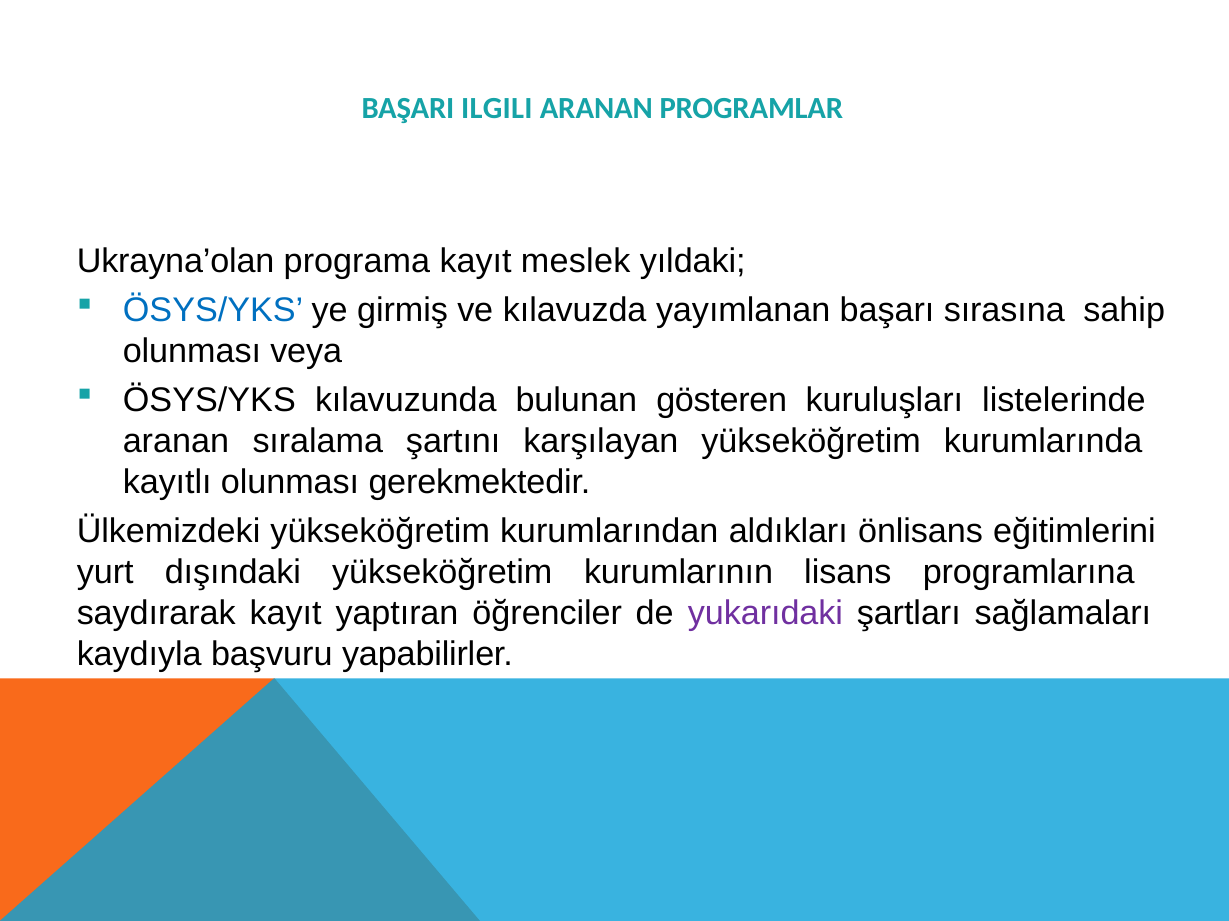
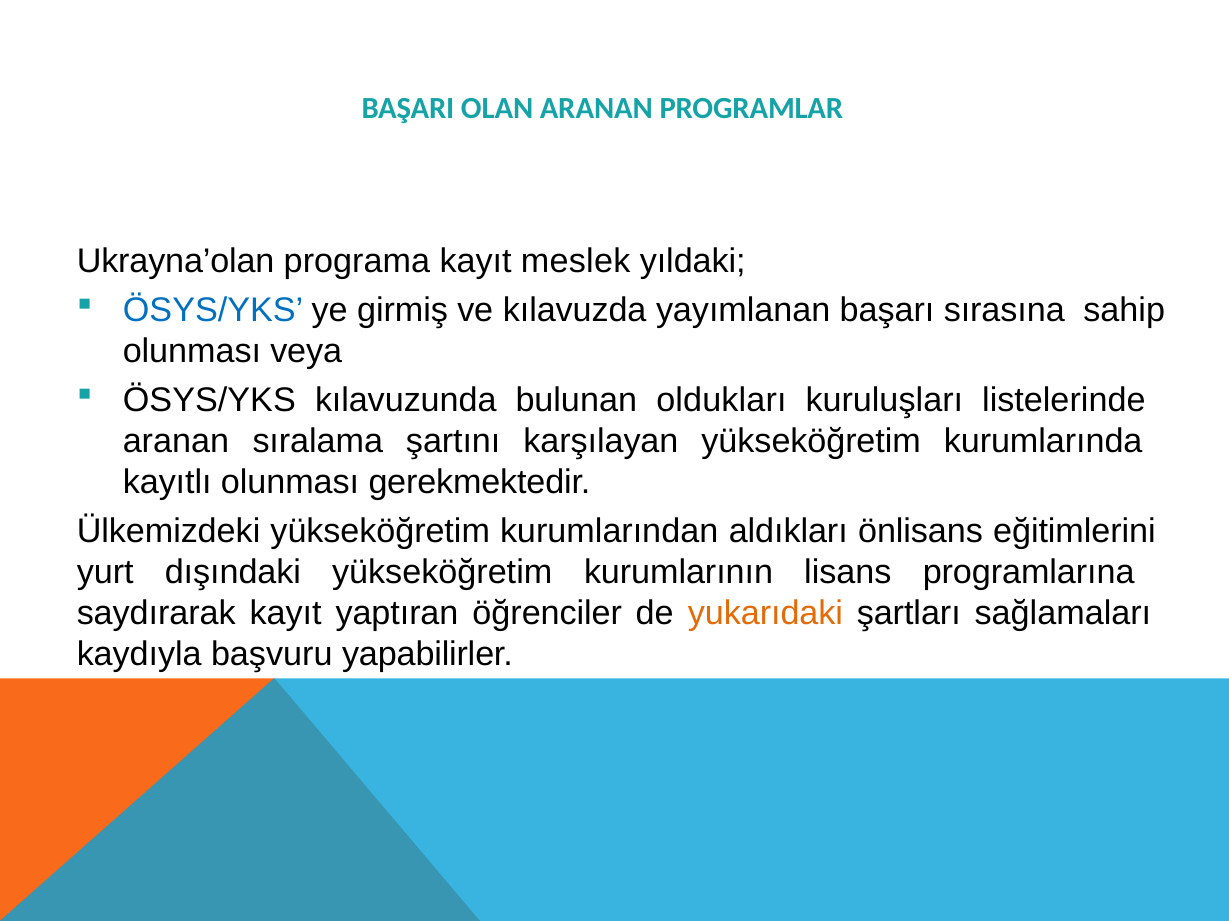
ILGILI: ILGILI -> OLAN
gösteren: gösteren -> oldukları
yukarıdaki colour: purple -> orange
